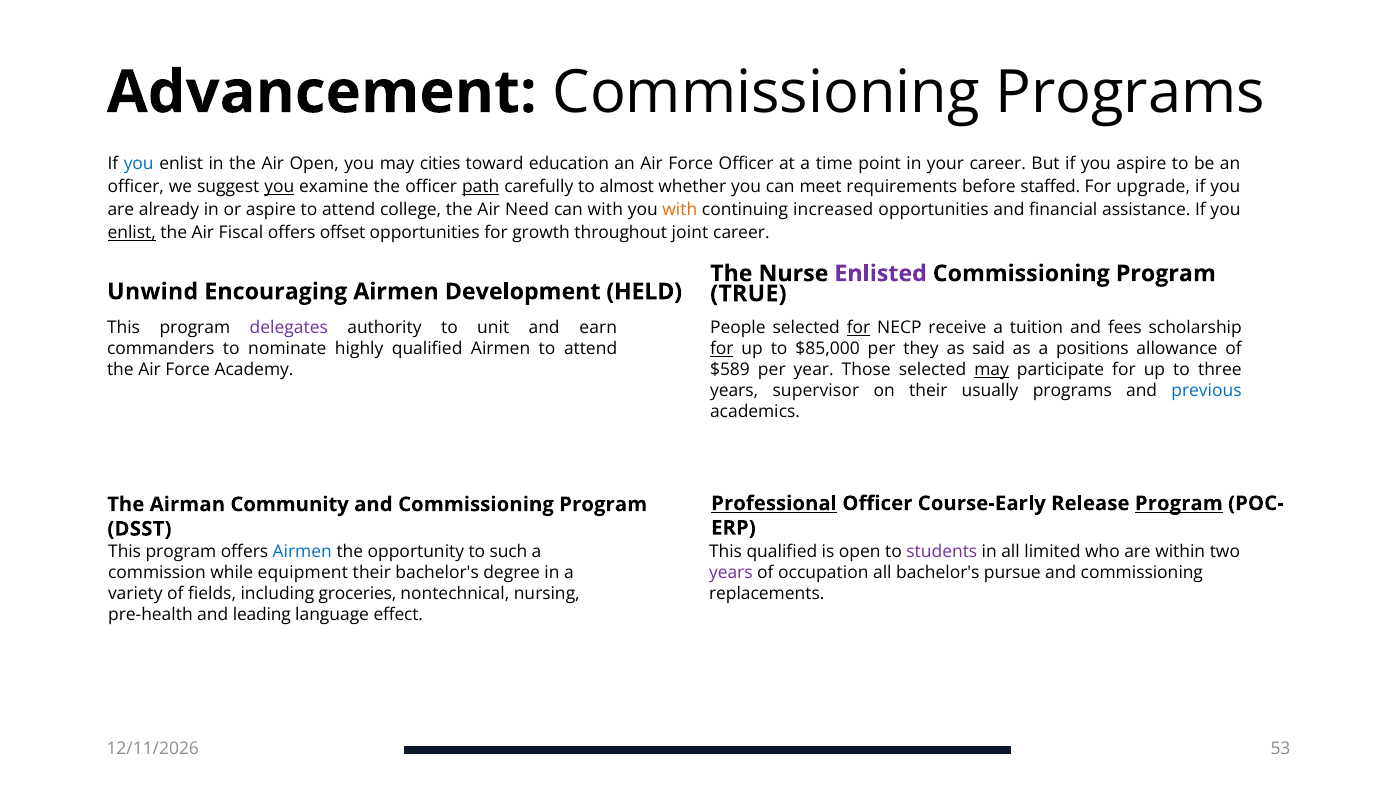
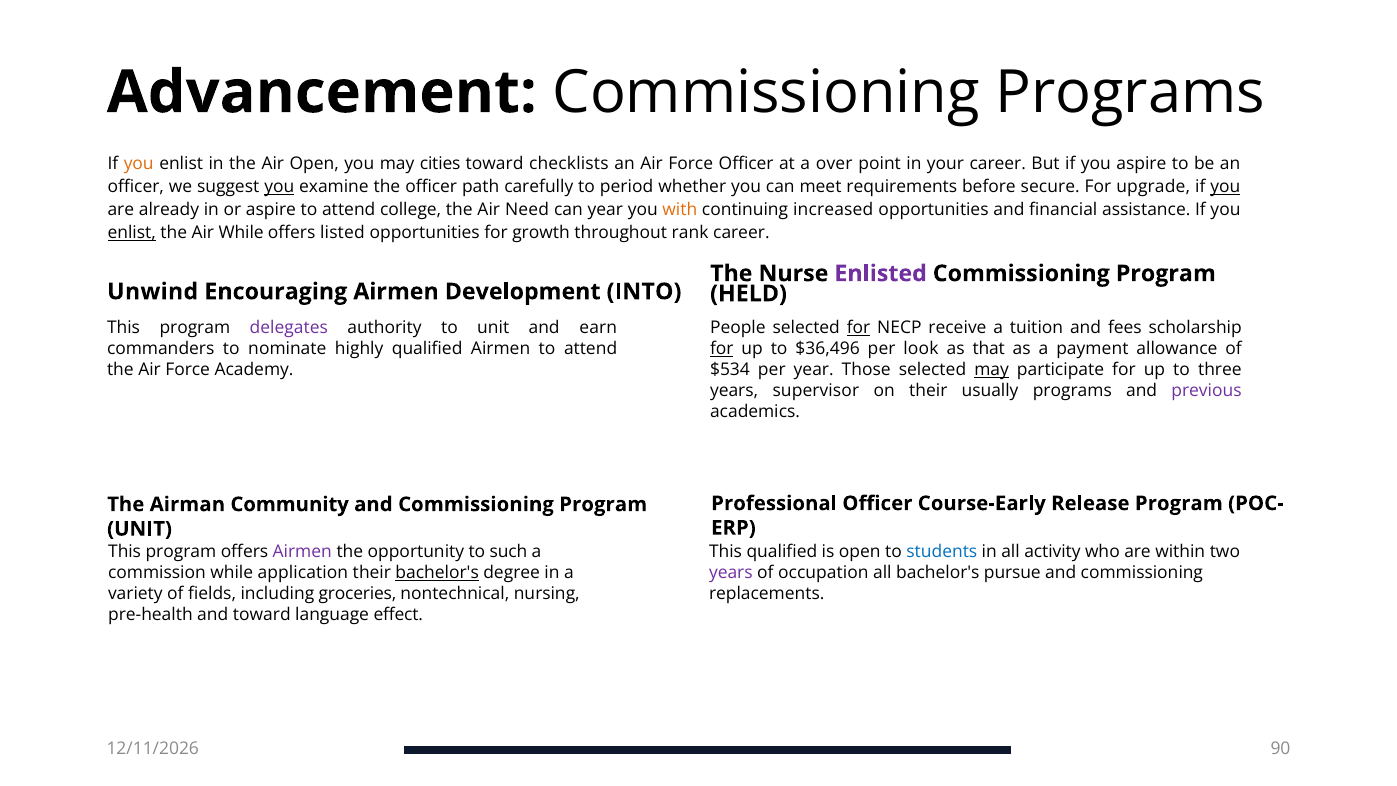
you at (139, 164) colour: blue -> orange
education: education -> checklists
time: time -> over
path underline: present -> none
almost: almost -> period
staffed: staffed -> secure
you at (1225, 187) underline: none -> present
can with: with -> year
Air Fiscal: Fiscal -> While
offset: offset -> listed
joint: joint -> rank
HELD: HELD -> INTO
TRUE: TRUE -> HELD
$85,000: $85,000 -> $36,496
they: they -> look
said: said -> that
positions: positions -> payment
$589: $589 -> $534
previous colour: blue -> purple
Professional underline: present -> none
Program at (1179, 503) underline: present -> none
DSST at (139, 529): DSST -> UNIT
Airmen at (302, 552) colour: blue -> purple
students colour: purple -> blue
limited: limited -> activity
equipment: equipment -> application
bachelor's at (437, 573) underline: none -> present
and leading: leading -> toward
53: 53 -> 90
